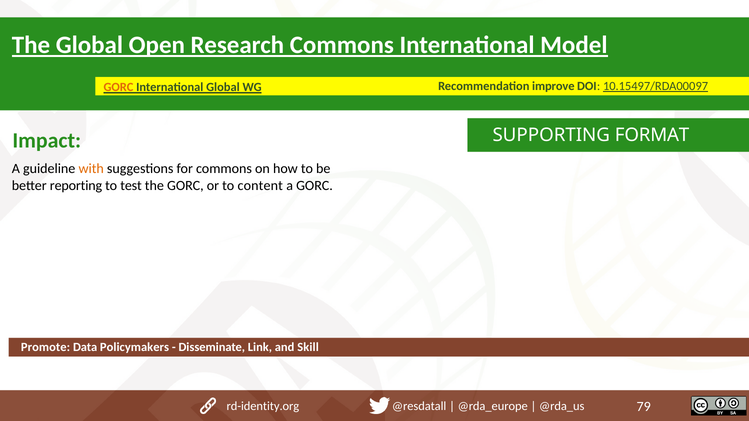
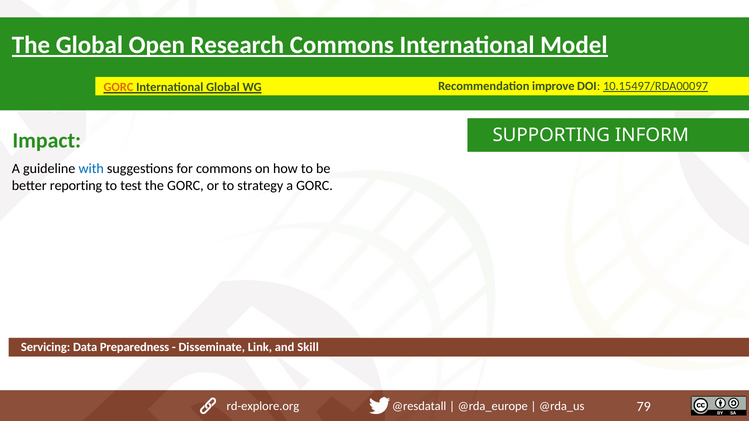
FORMAT: FORMAT -> INFORM
with colour: orange -> blue
content: content -> strategy
Promote: Promote -> Servicing
Policymakers: Policymakers -> Preparedness
rd-identity.org: rd-identity.org -> rd-explore.org
